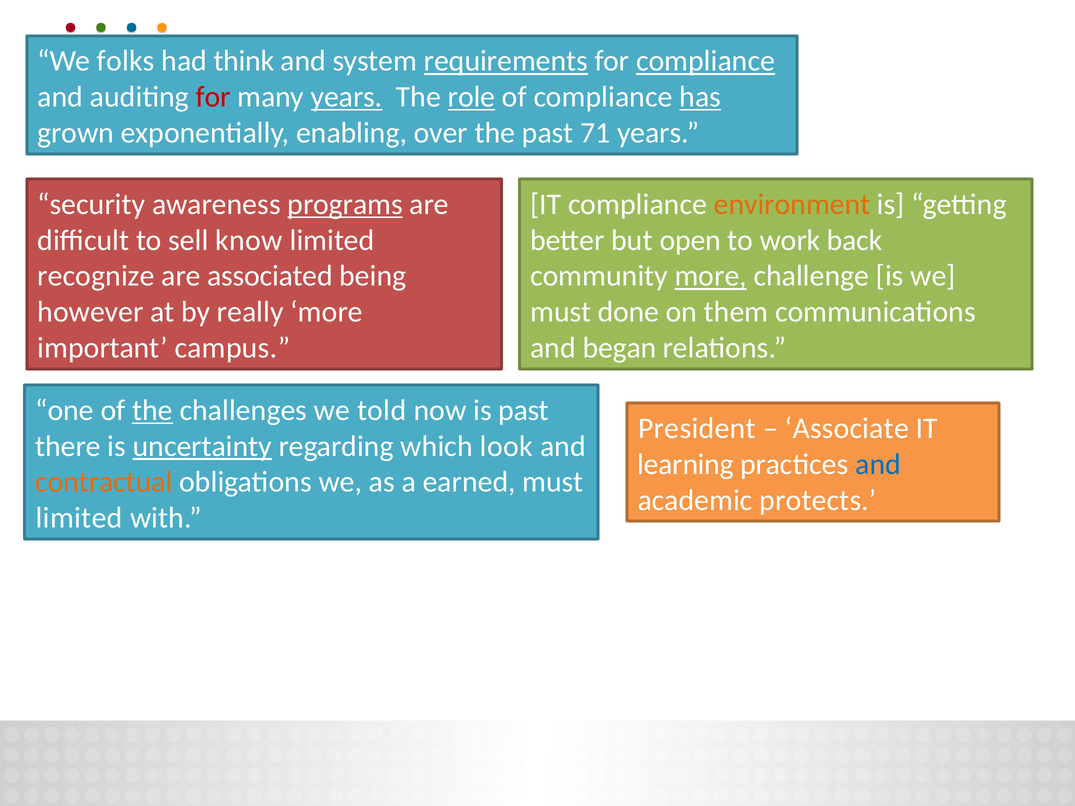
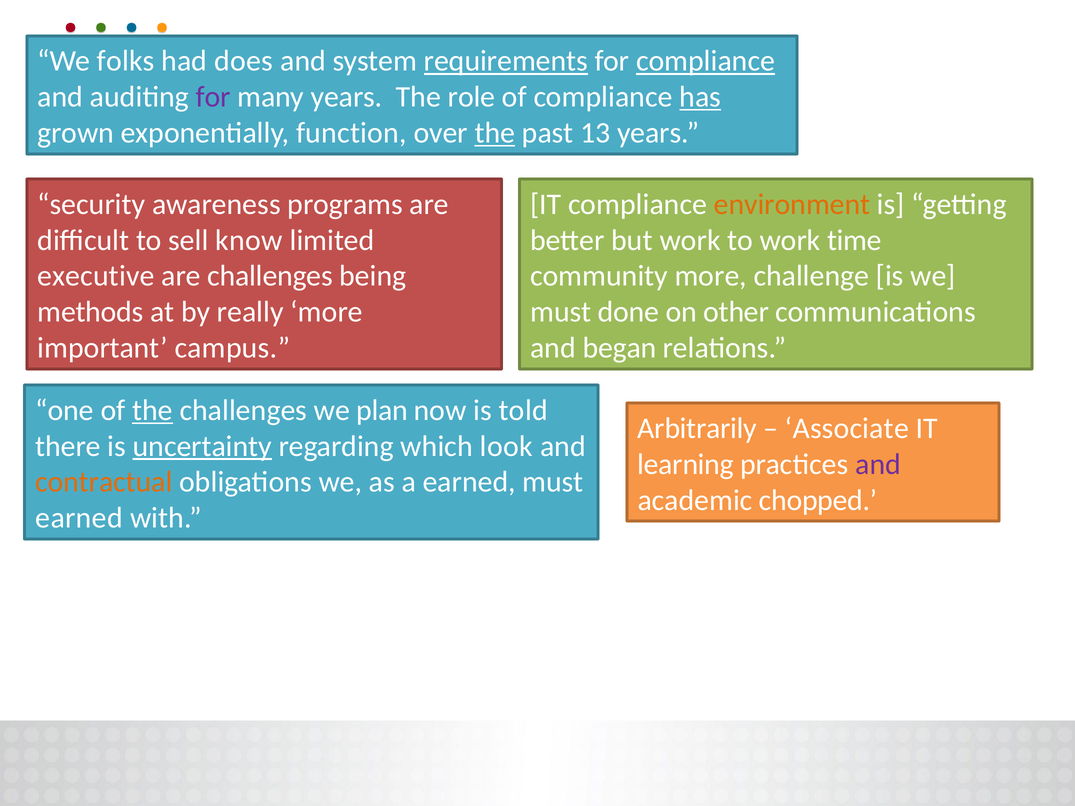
think: think -> does
for at (213, 97) colour: red -> purple
years at (347, 97) underline: present -> none
role underline: present -> none
enabling: enabling -> function
the at (495, 133) underline: none -> present
71: 71 -> 13
programs underline: present -> none
but open: open -> work
back: back -> time
recognize: recognize -> executive
are associated: associated -> challenges
more at (711, 276) underline: present -> none
however: however -> methods
them: them -> other
told: told -> plan
is past: past -> told
President: President -> Arbitrarily
and at (878, 464) colour: blue -> purple
protects: protects -> chopped
limited at (79, 518): limited -> earned
